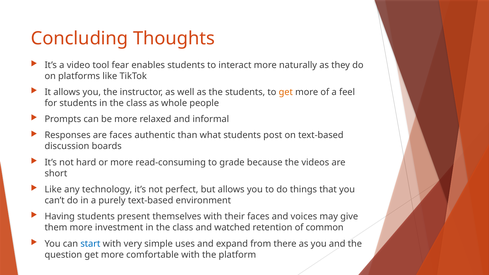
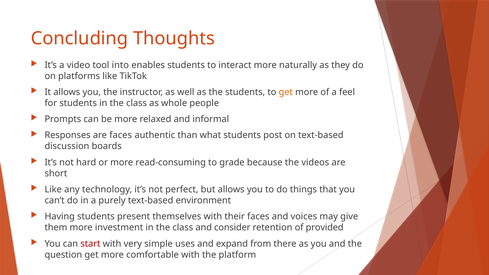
fear: fear -> into
watched: watched -> consider
common: common -> provided
start colour: blue -> red
